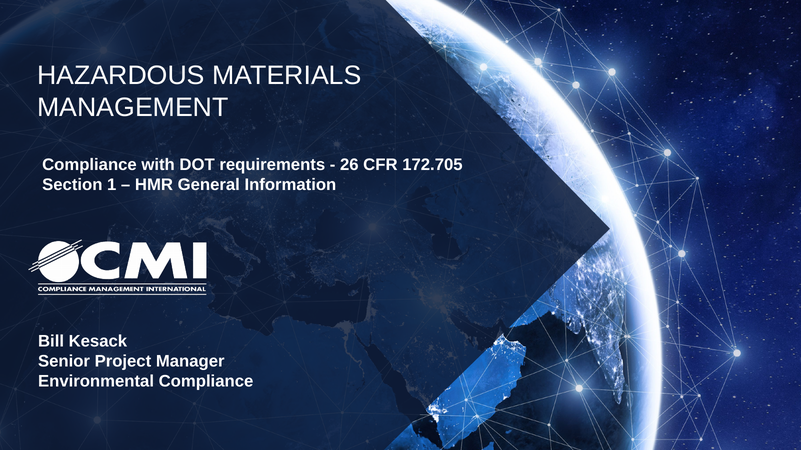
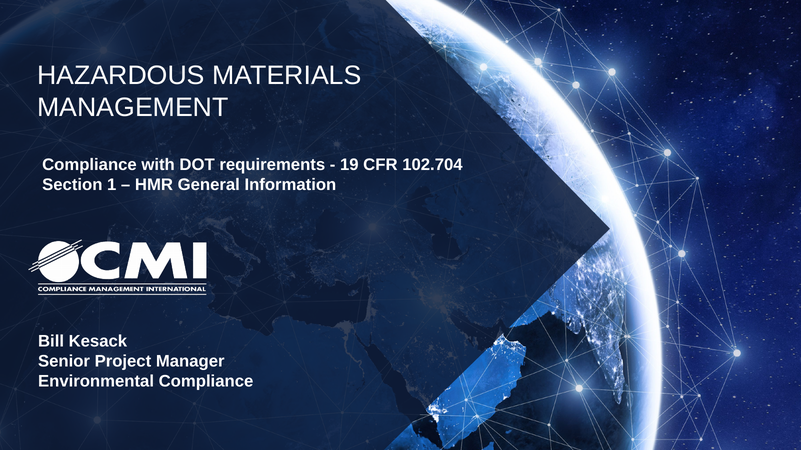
26: 26 -> 19
172.705: 172.705 -> 102.704
